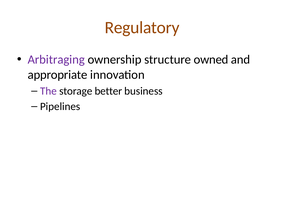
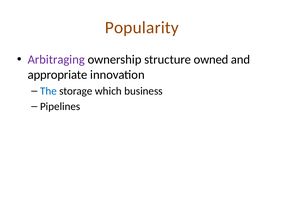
Regulatory: Regulatory -> Popularity
The colour: purple -> blue
better: better -> which
